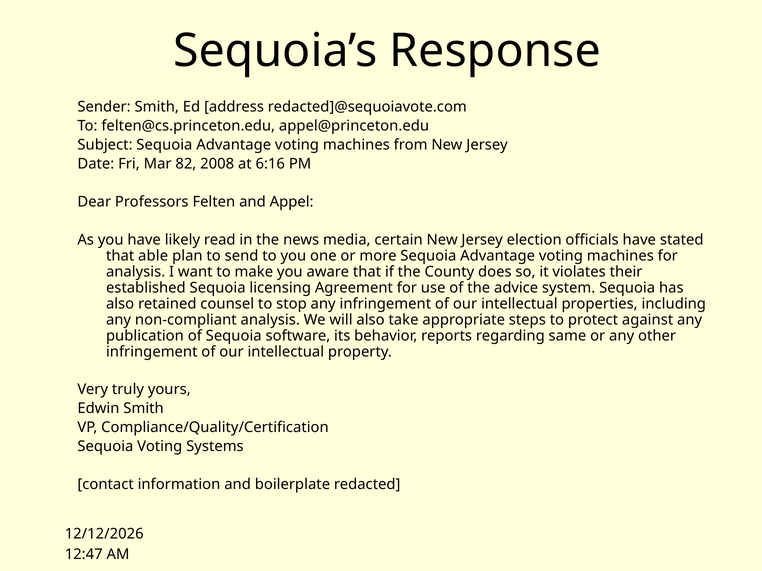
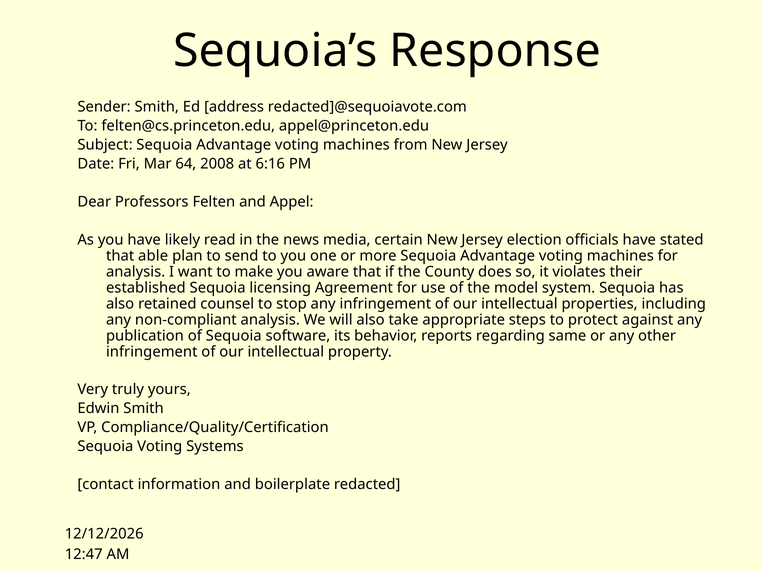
82: 82 -> 64
advice: advice -> model
